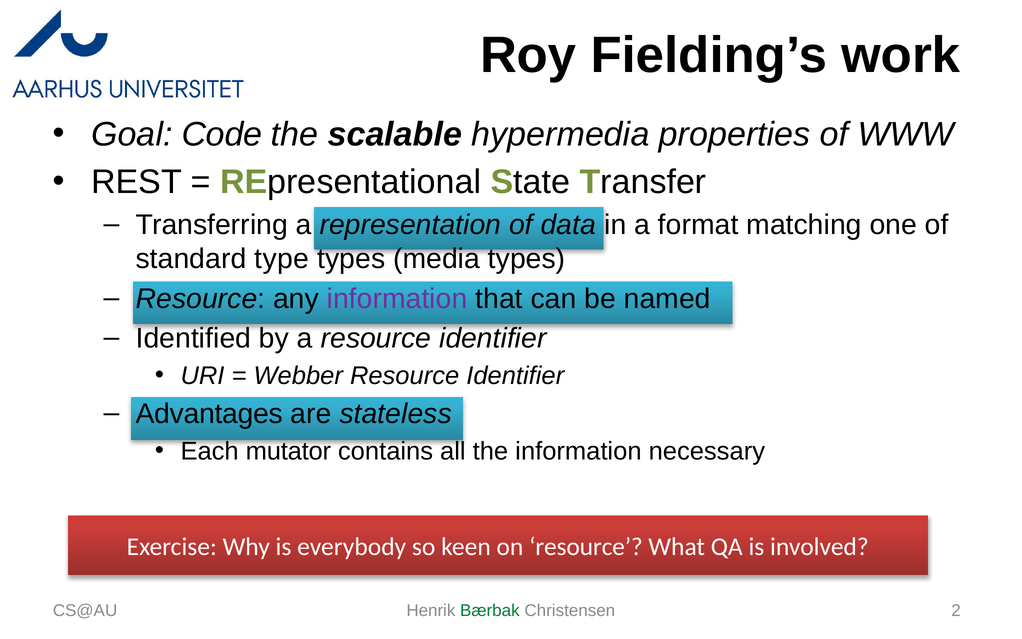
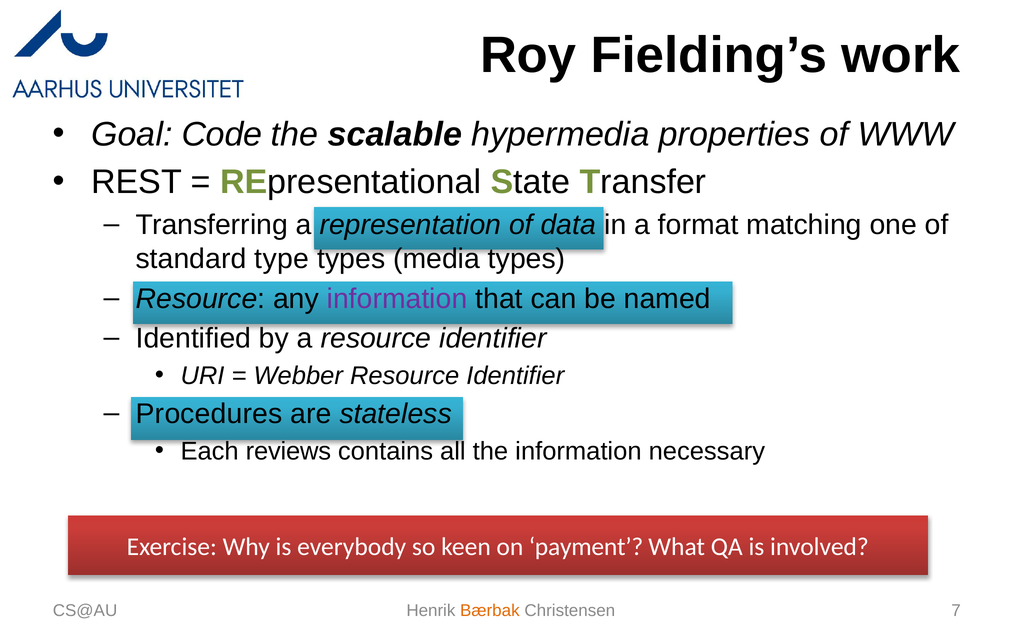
Advantages: Advantages -> Procedures
mutator: mutator -> reviews
on resource: resource -> payment
Bærbak colour: green -> orange
2: 2 -> 7
